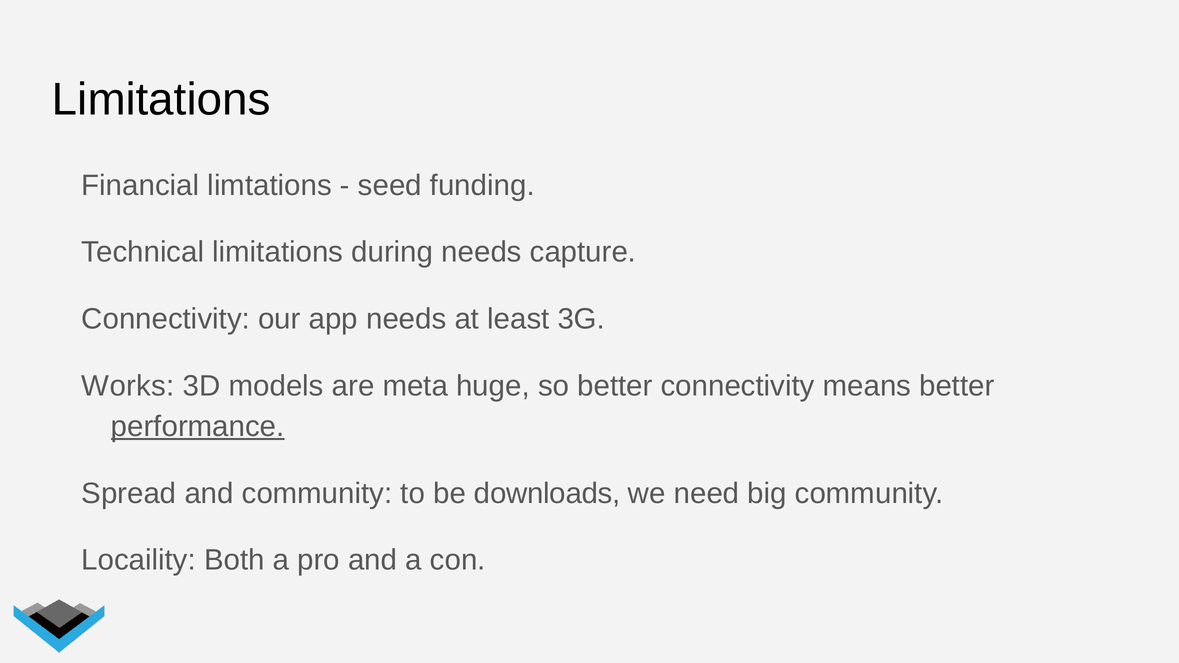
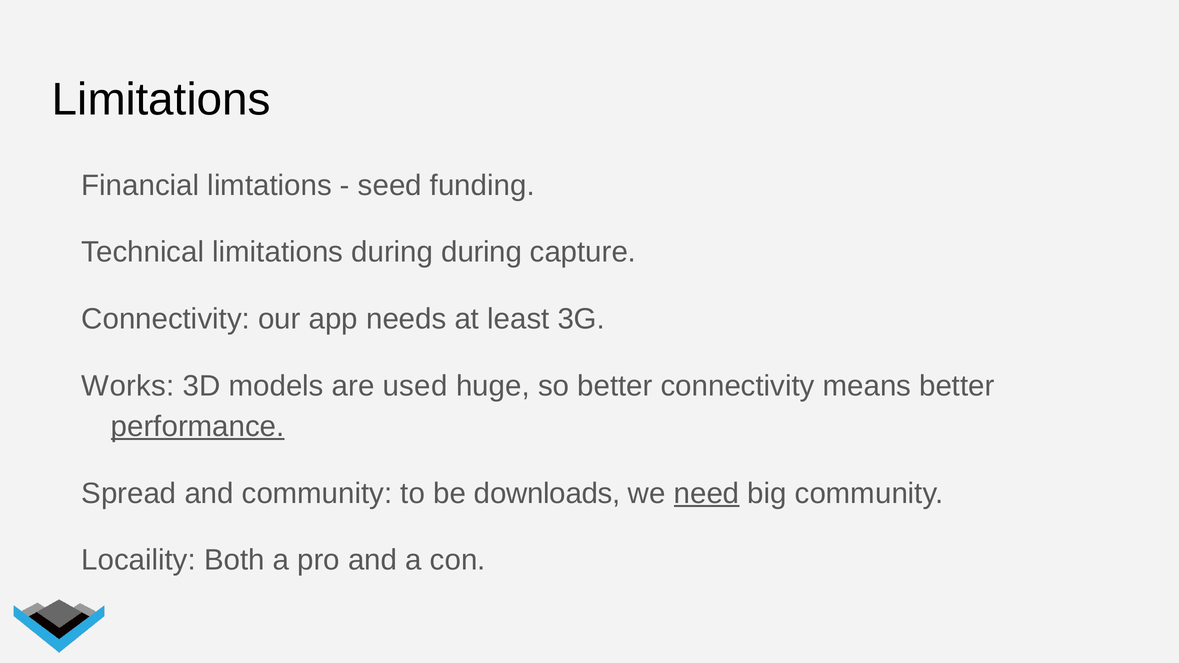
during needs: needs -> during
meta: meta -> used
need underline: none -> present
